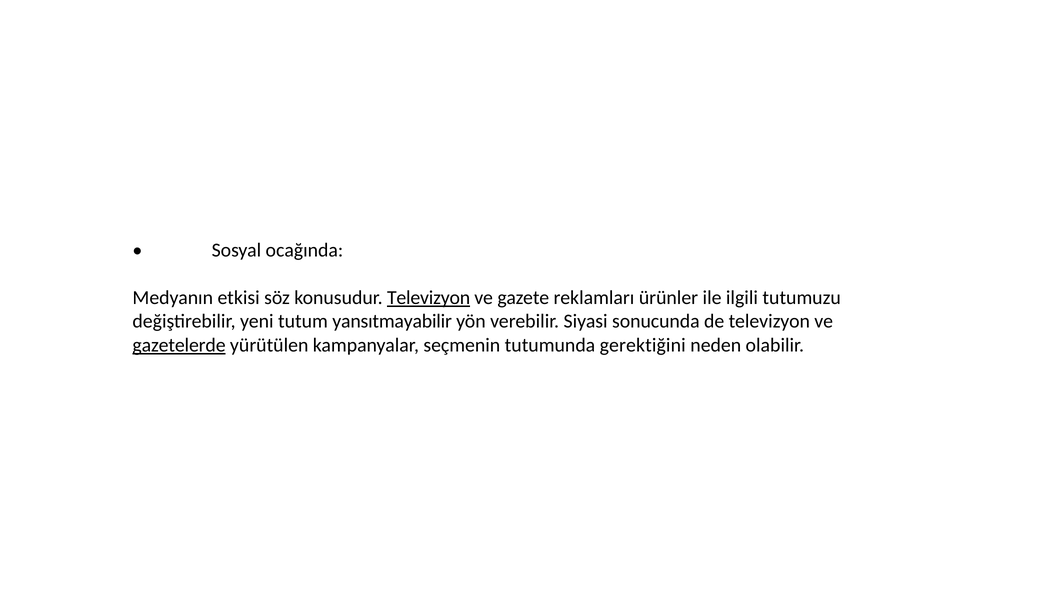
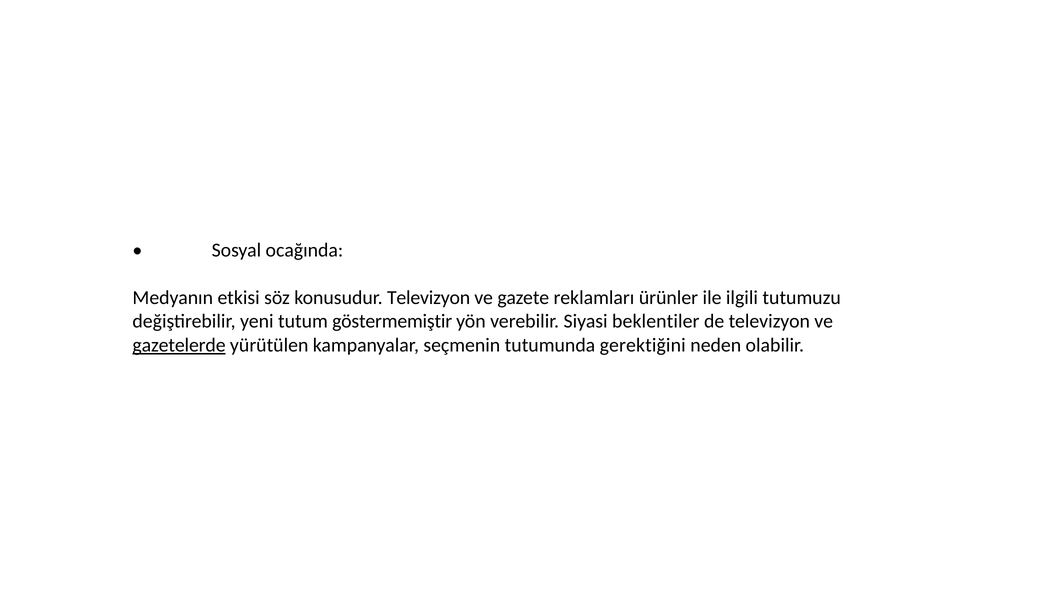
Televizyon at (429, 298) underline: present -> none
yansıtmayabilir: yansıtmayabilir -> göstermemiştir
sonucunda: sonucunda -> beklentiler
